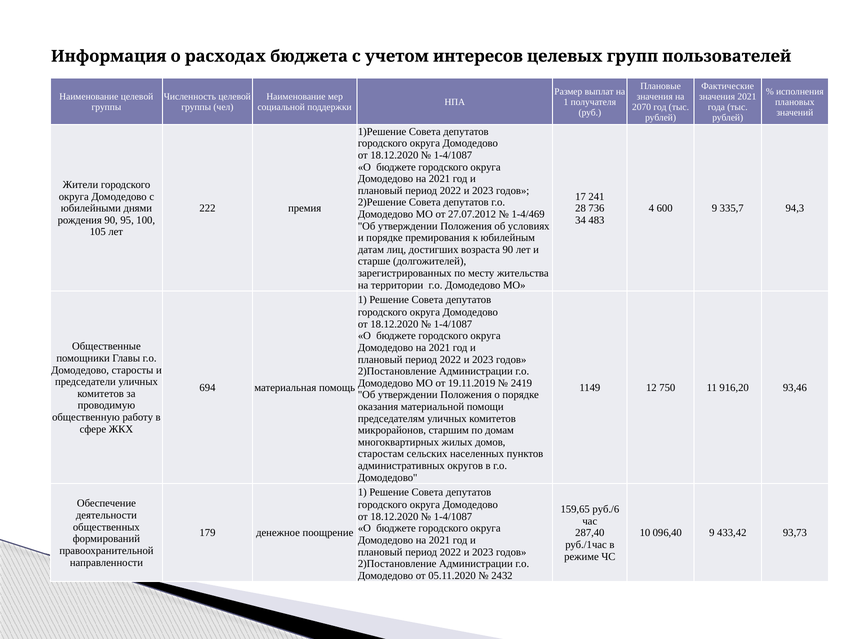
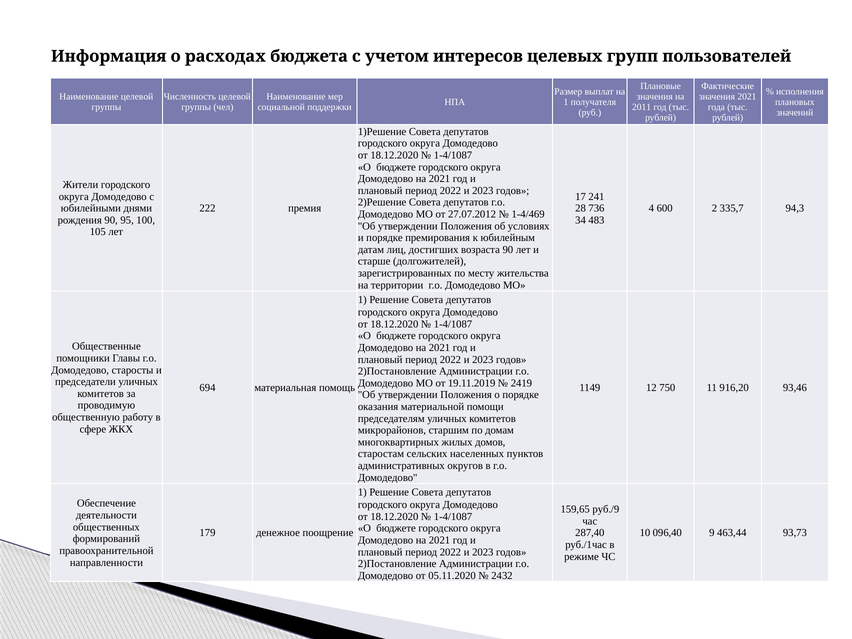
2070: 2070 -> 2011
600 9: 9 -> 2
руб./6: руб./6 -> руб./9
433,42: 433,42 -> 463,44
